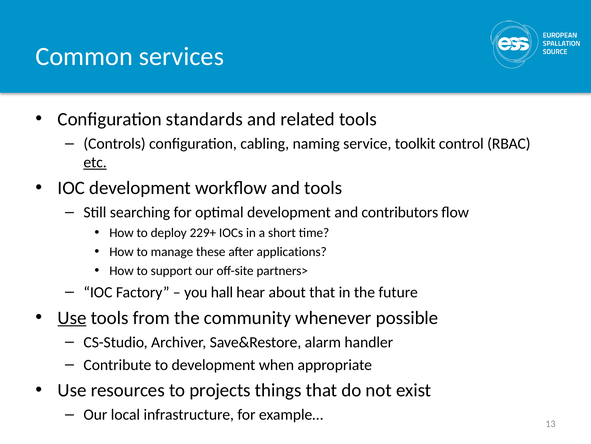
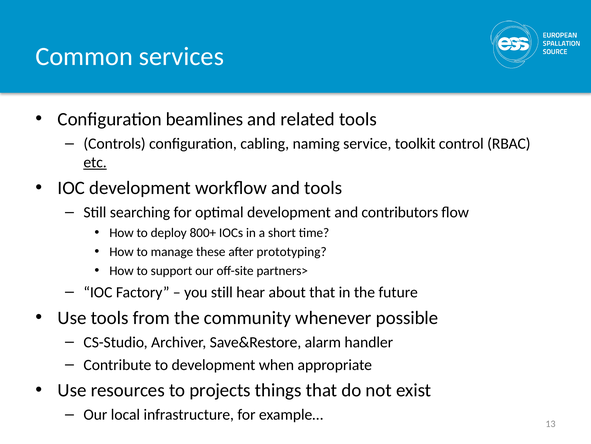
standards: standards -> beamlines
229+: 229+ -> 800+
applications: applications -> prototyping
you hall: hall -> still
Use at (72, 317) underline: present -> none
